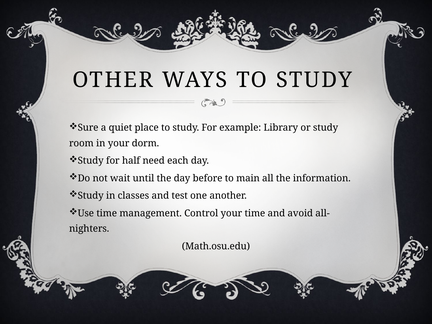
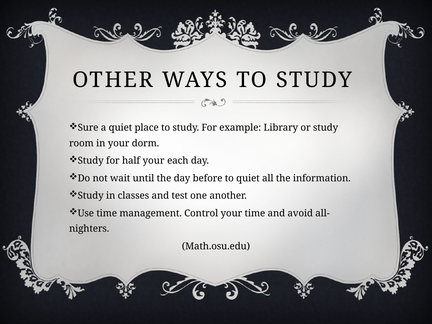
half need: need -> your
to main: main -> quiet
